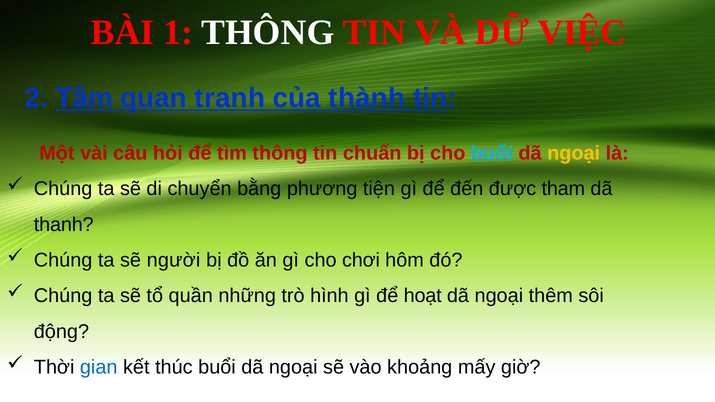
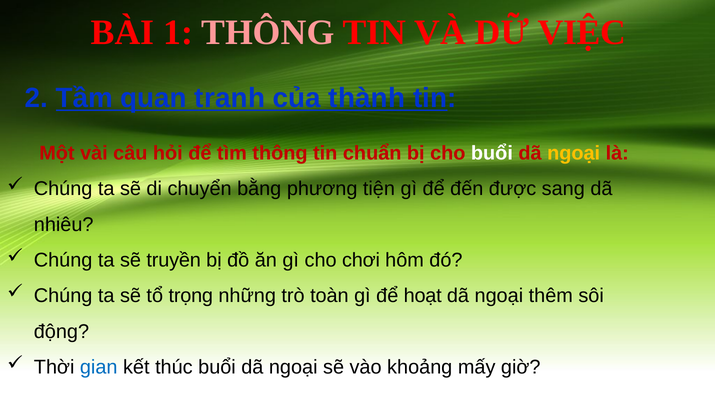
THÔNG at (268, 33) colour: white -> pink
buổi at (492, 153) colour: light blue -> white
tham: tham -> sang
thanh: thanh -> nhiêu
người: người -> truyền
quần: quần -> trọng
hình: hình -> toàn
